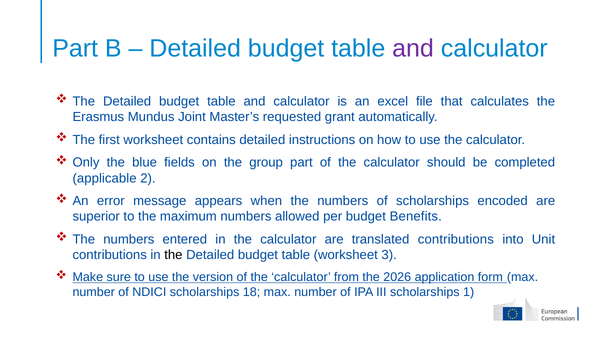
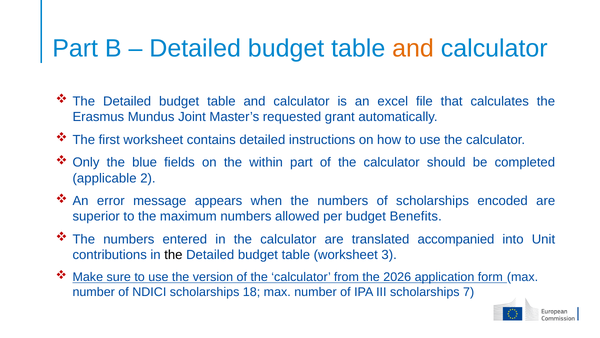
and at (413, 49) colour: purple -> orange
group: group -> within
translated contributions: contributions -> accompanied
1: 1 -> 7
